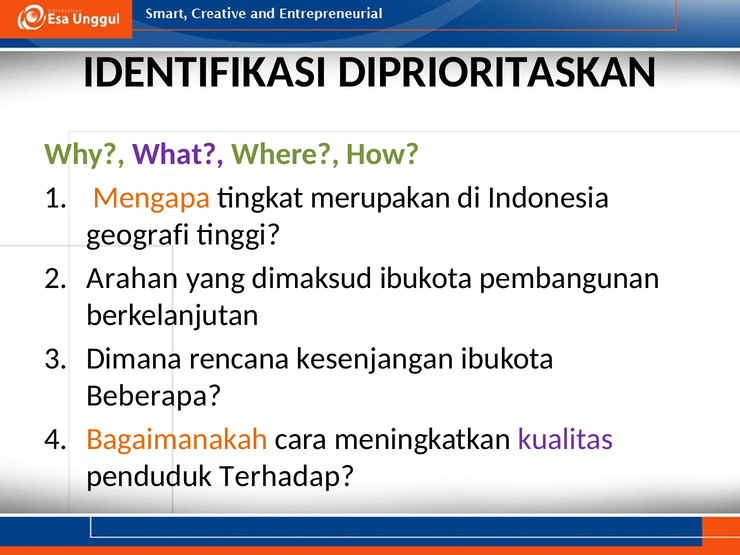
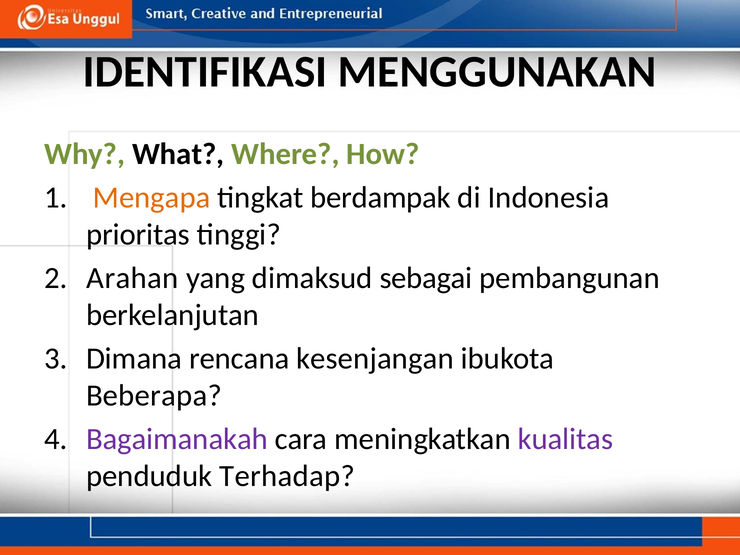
DIPRIORITASKAN: DIPRIORITASKAN -> MENGGUNAKAN
What colour: purple -> black
merupakan: merupakan -> berdampak
geografi: geografi -> prioritas
dimaksud ibukota: ibukota -> sebagai
Bagaimanakah colour: orange -> purple
